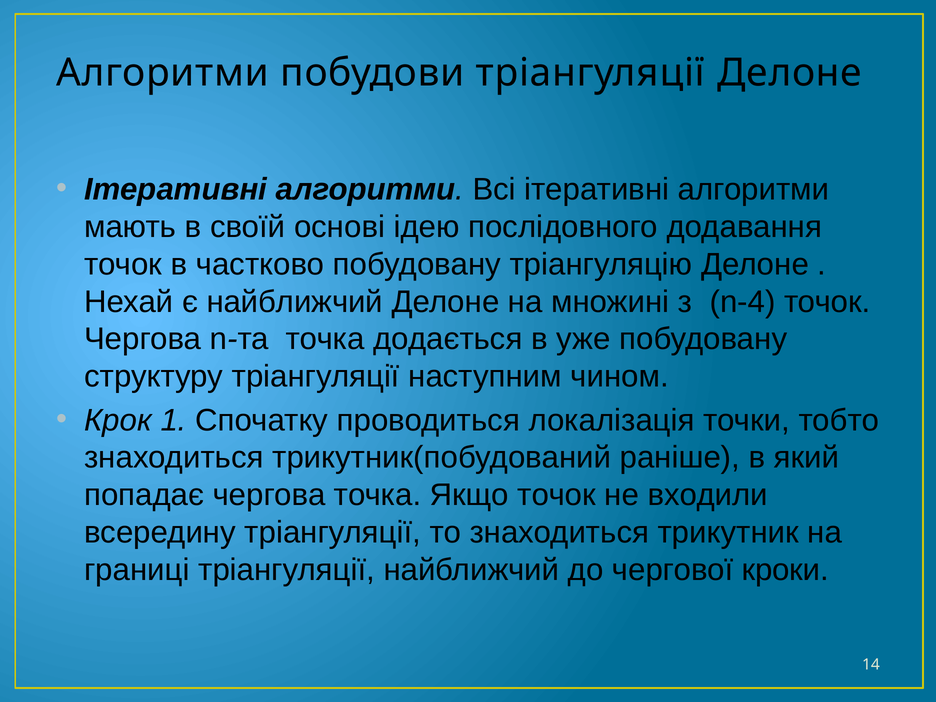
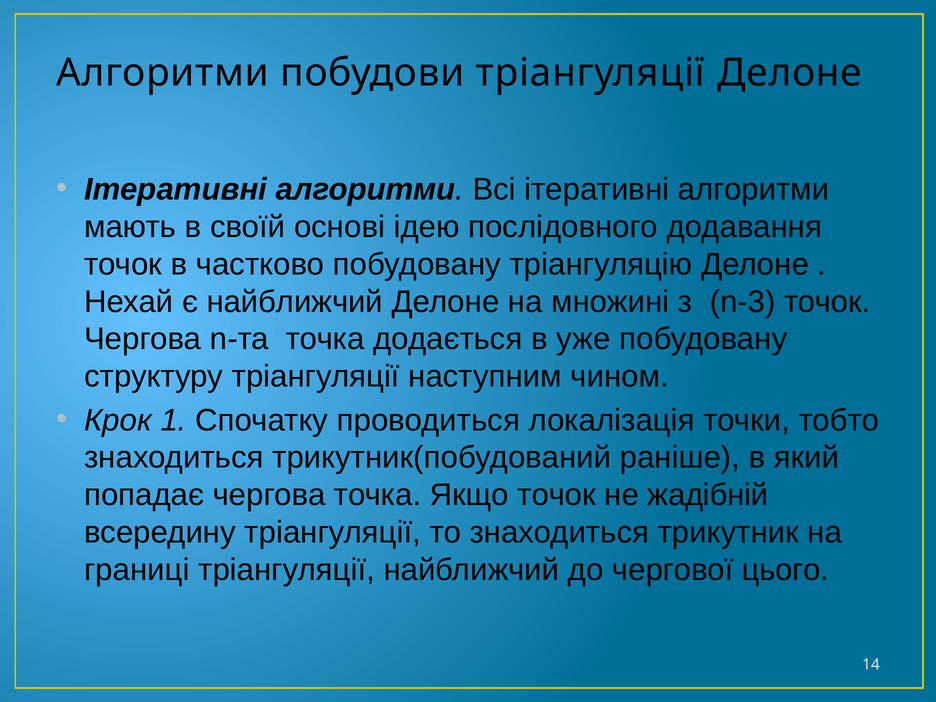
n-4: n-4 -> n-3
входили: входили -> жадібній
кроки: кроки -> цього
